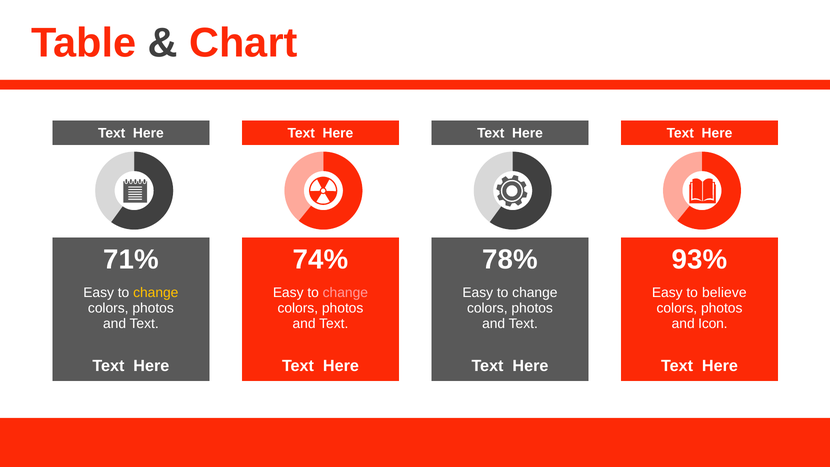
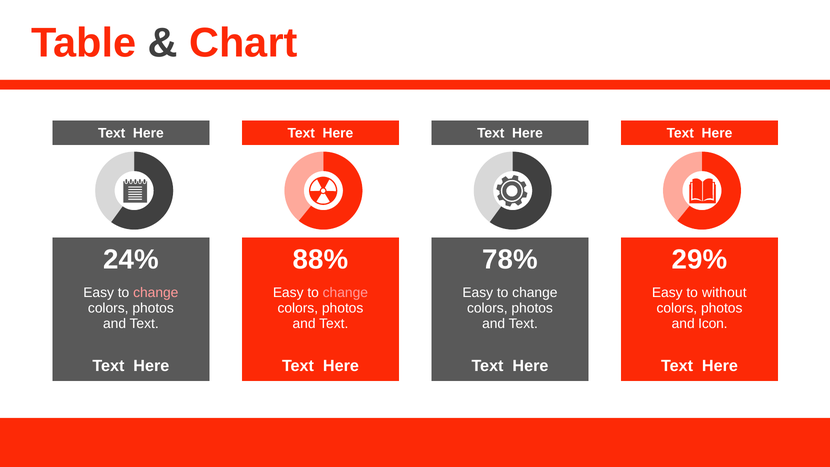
71%: 71% -> 24%
74%: 74% -> 88%
93%: 93% -> 29%
change at (156, 293) colour: yellow -> pink
believe: believe -> without
